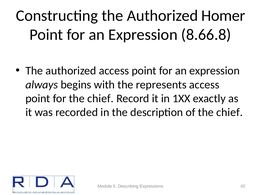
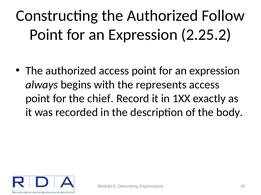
Homer: Homer -> Follow
8.66.8: 8.66.8 -> 2.25.2
of the chief: chief -> body
